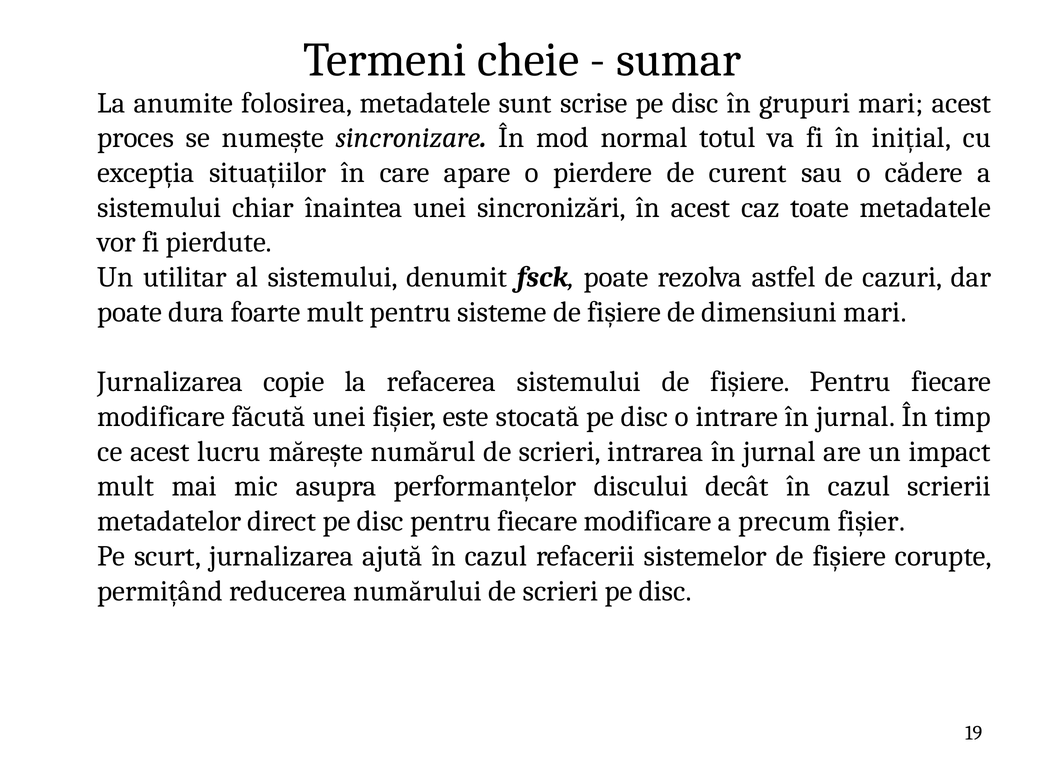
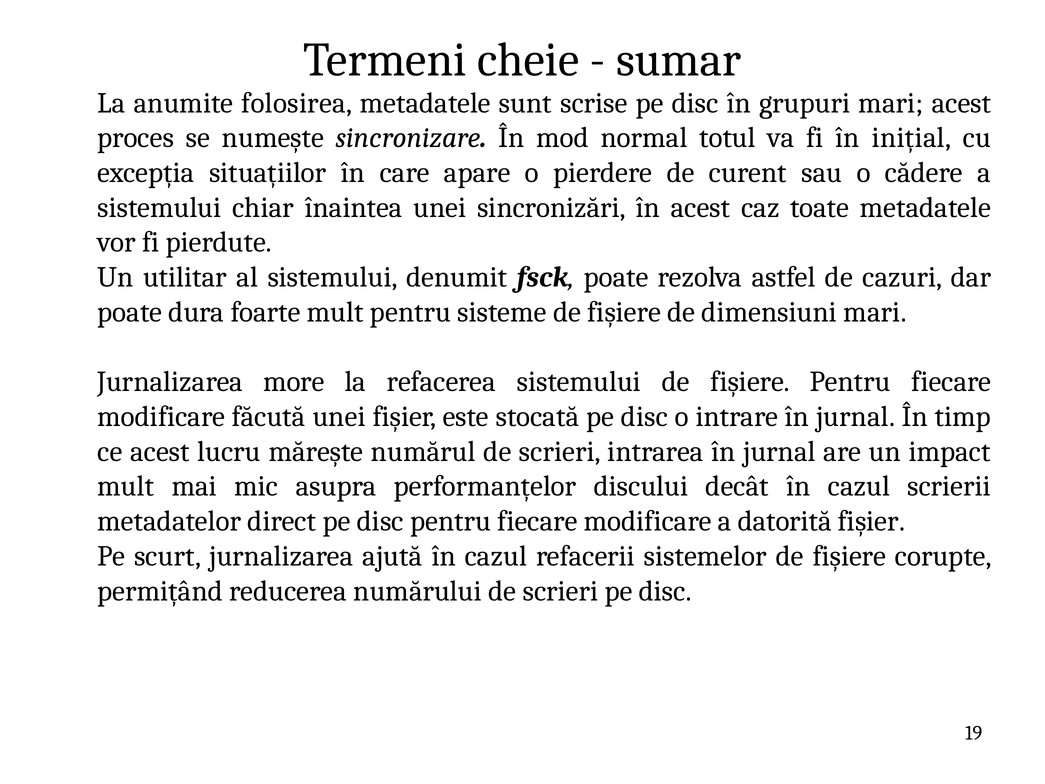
copie: copie -> more
precum: precum -> datorită
